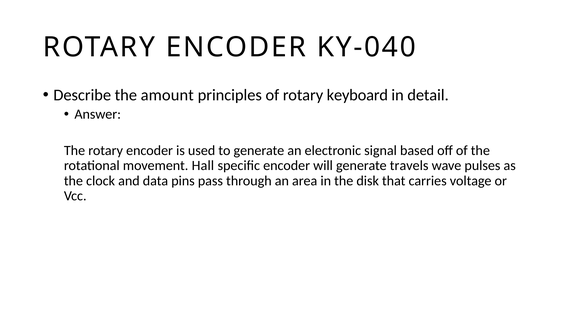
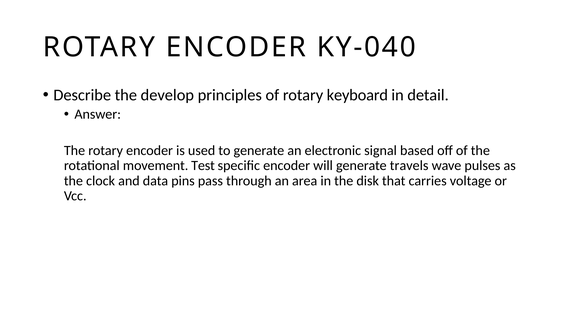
amount: amount -> develop
Hall: Hall -> Test
